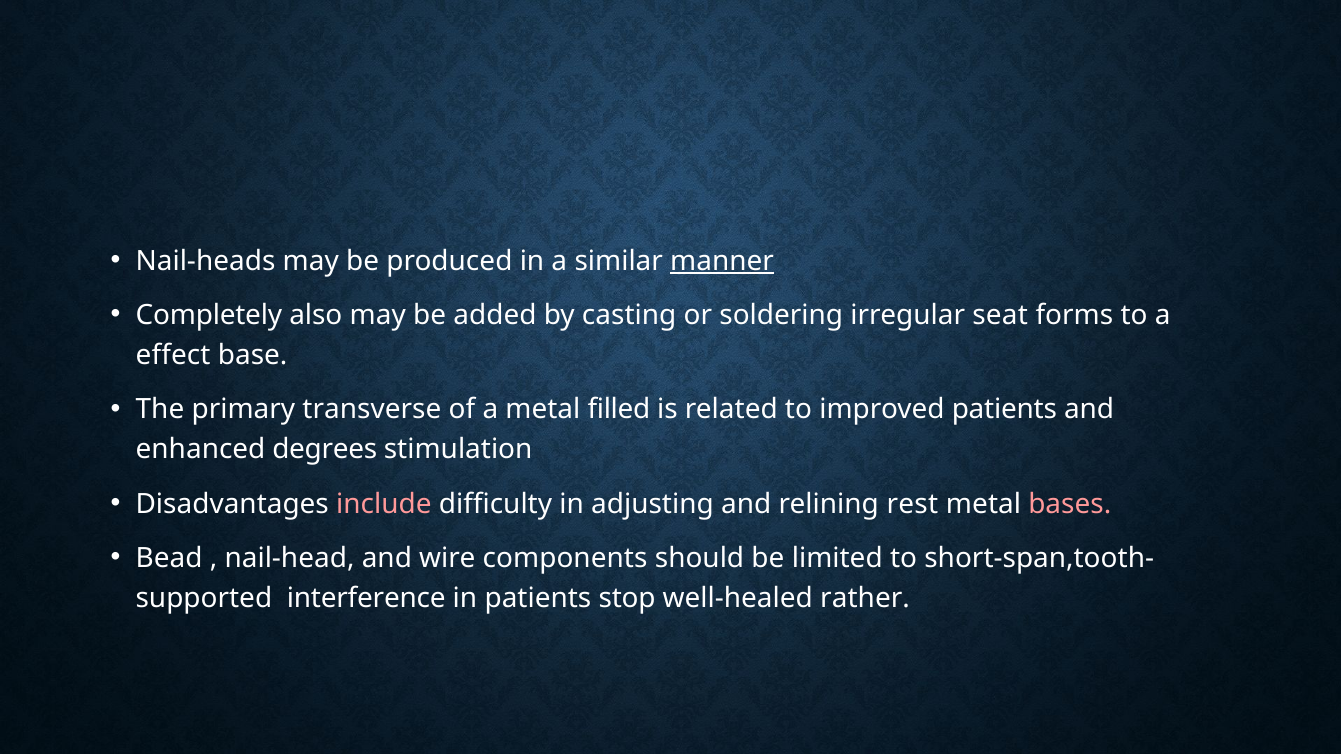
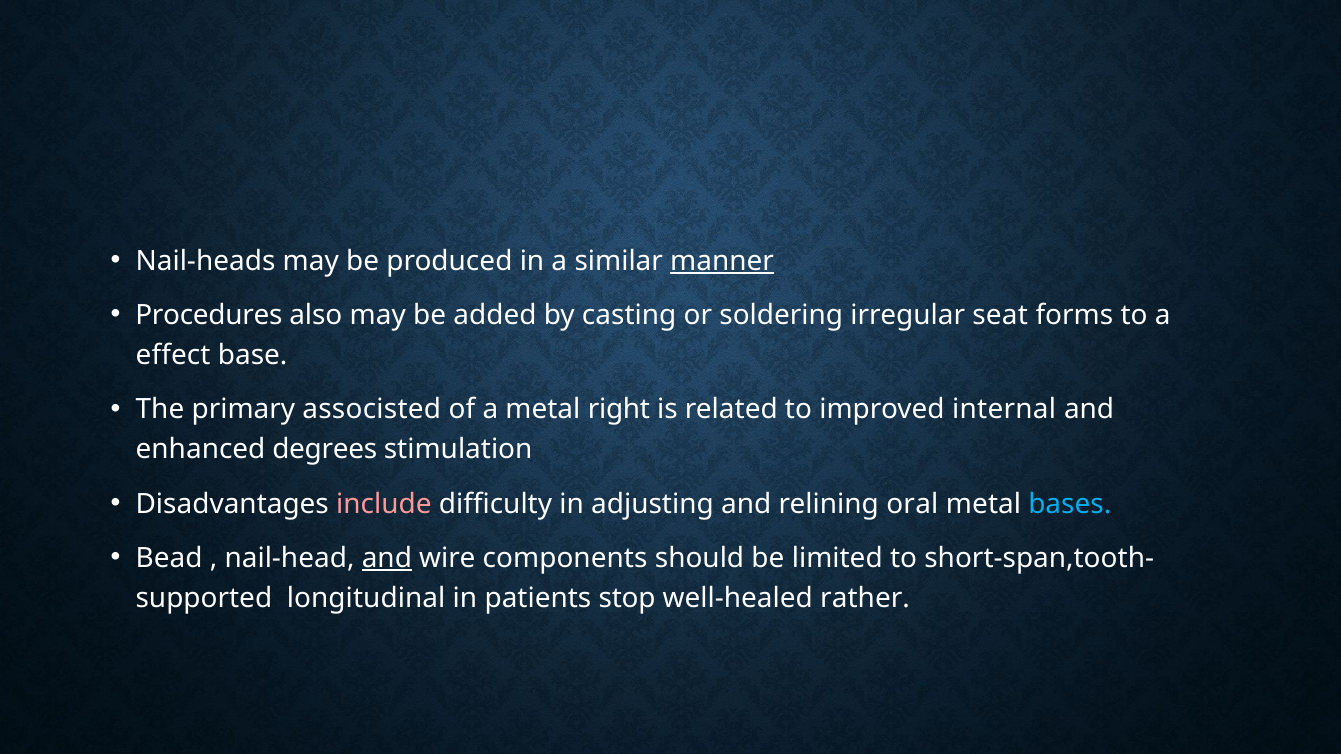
Completely: Completely -> Procedures
transverse: transverse -> associsted
filled: filled -> right
improved patients: patients -> internal
rest: rest -> oral
bases colour: pink -> light blue
and at (387, 558) underline: none -> present
interference: interference -> longitudinal
